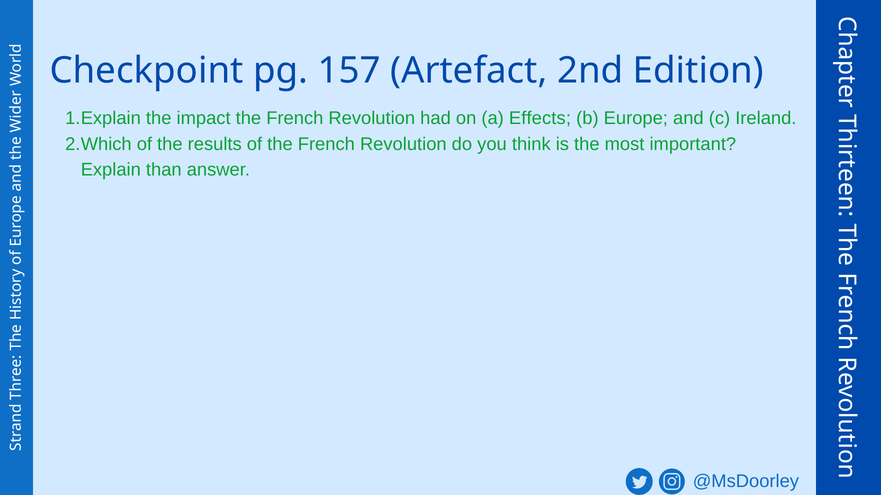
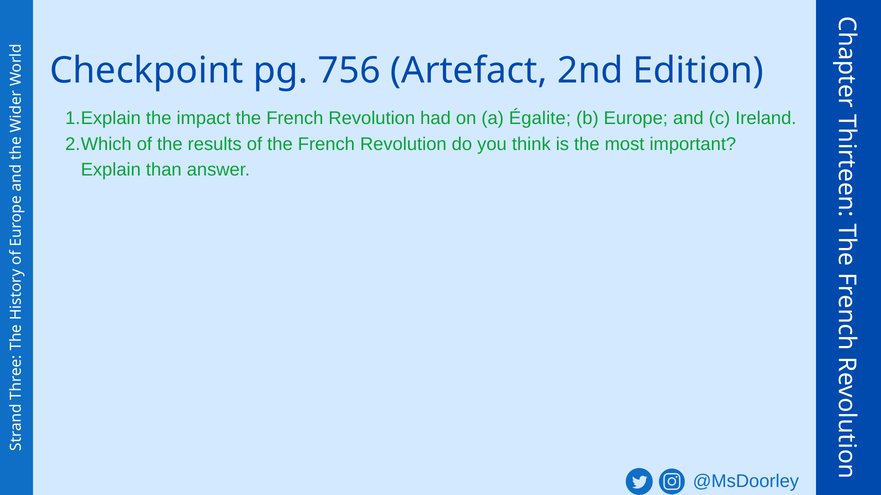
157: 157 -> 756
Effects: Effects -> Égalite
